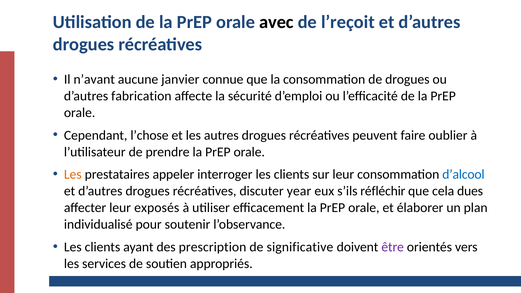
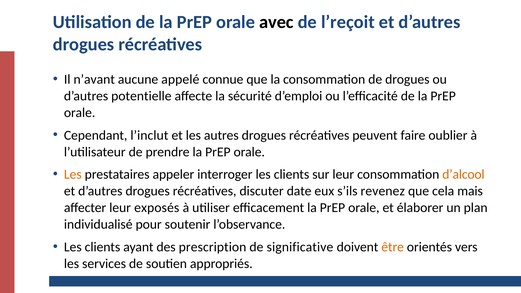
janvier: janvier -> appelé
fabrication: fabrication -> potentielle
l’chose: l’chose -> l’inclut
d’alcool colour: blue -> orange
year: year -> date
réfléchir: réfléchir -> revenez
dues: dues -> mais
être colour: purple -> orange
